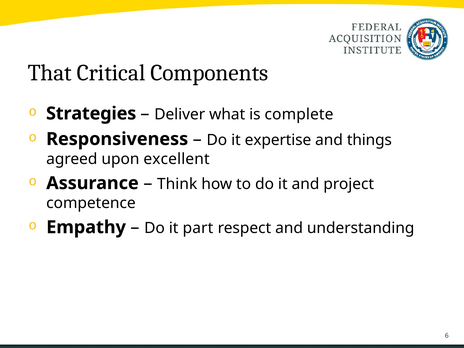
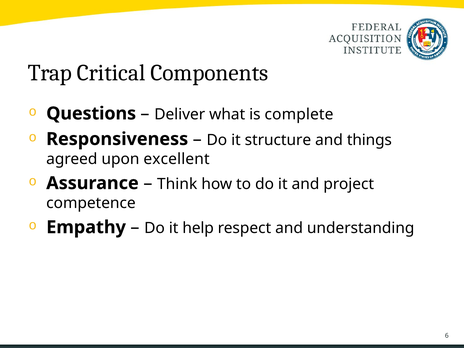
That: That -> Trap
Strategies: Strategies -> Questions
expertise: expertise -> structure
part: part -> help
